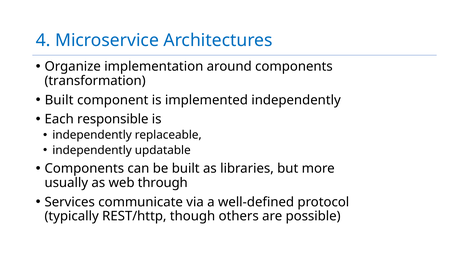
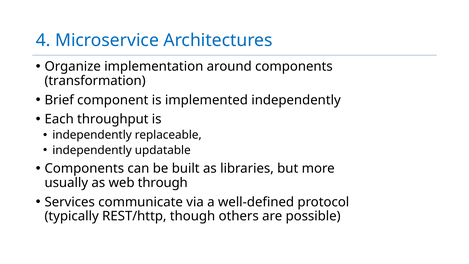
Built at (59, 100): Built -> Brief
responsible: responsible -> throughput
